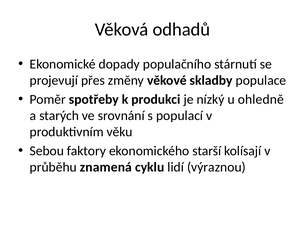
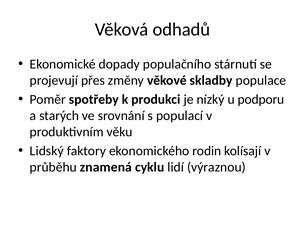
ohledně: ohledně -> podporu
Sebou: Sebou -> Lidský
starší: starší -> rodin
